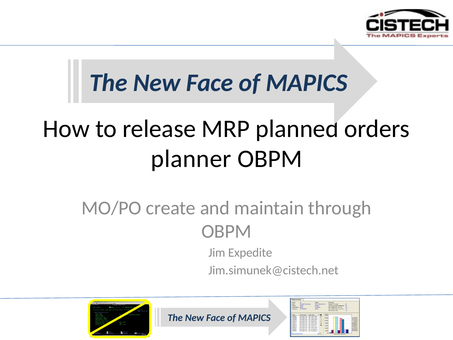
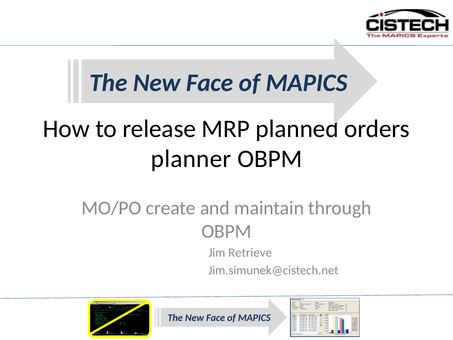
Expedite: Expedite -> Retrieve
